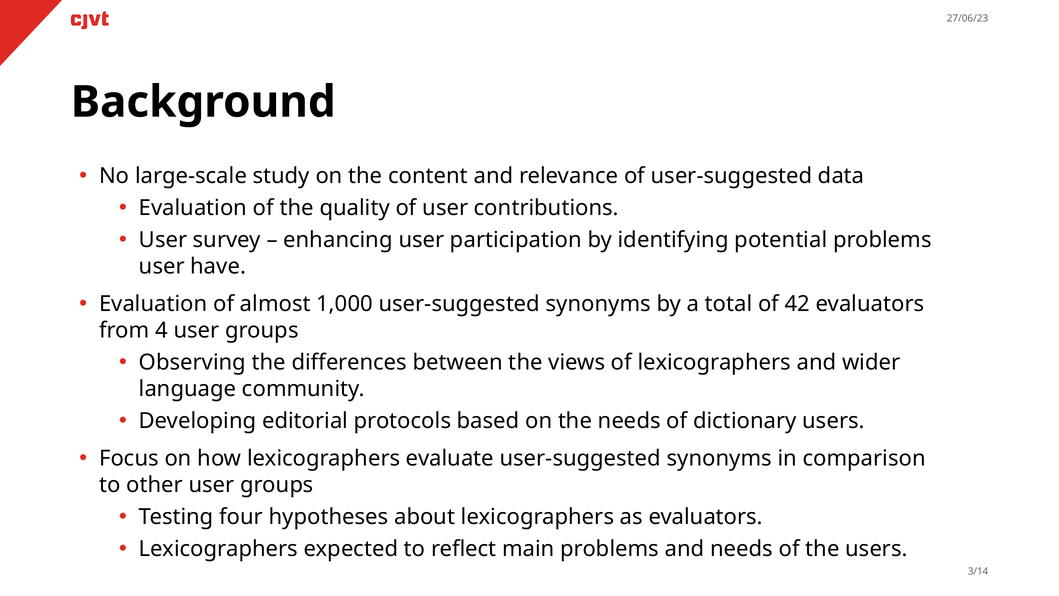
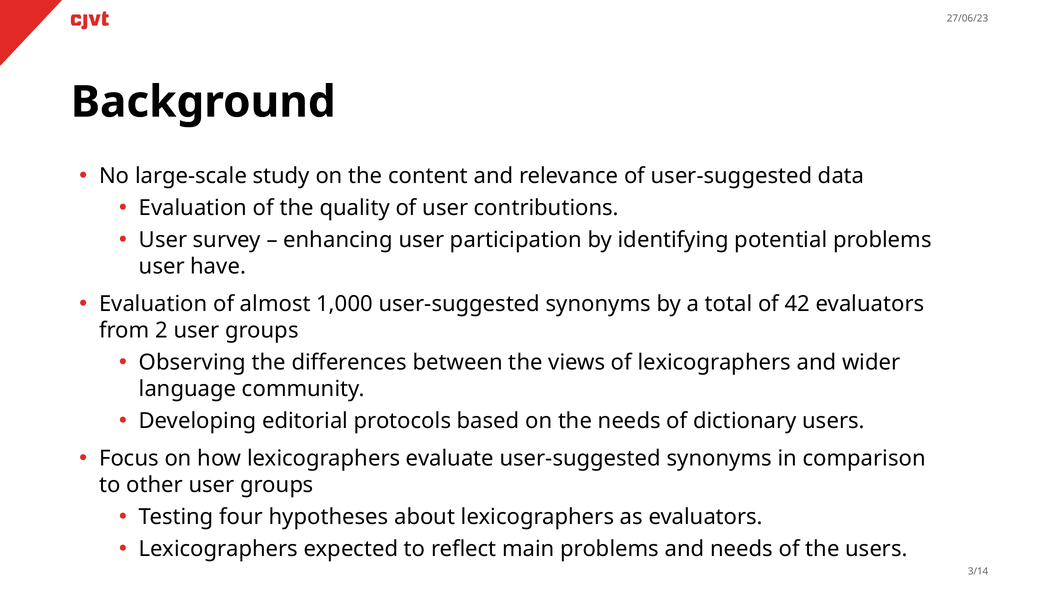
4: 4 -> 2
